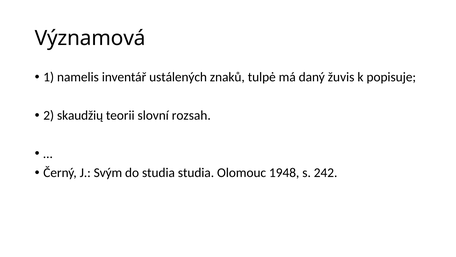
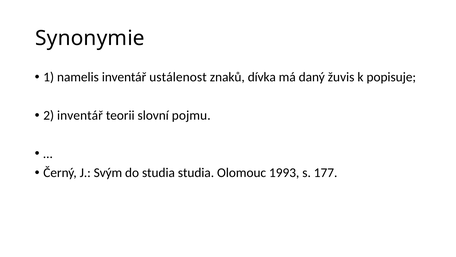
Významová: Významová -> Synonymie
ustálených: ustálených -> ustálenost
tulpė: tulpė -> dívka
2 skaudžių: skaudžių -> inventář
rozsah: rozsah -> pojmu
1948: 1948 -> 1993
242: 242 -> 177
